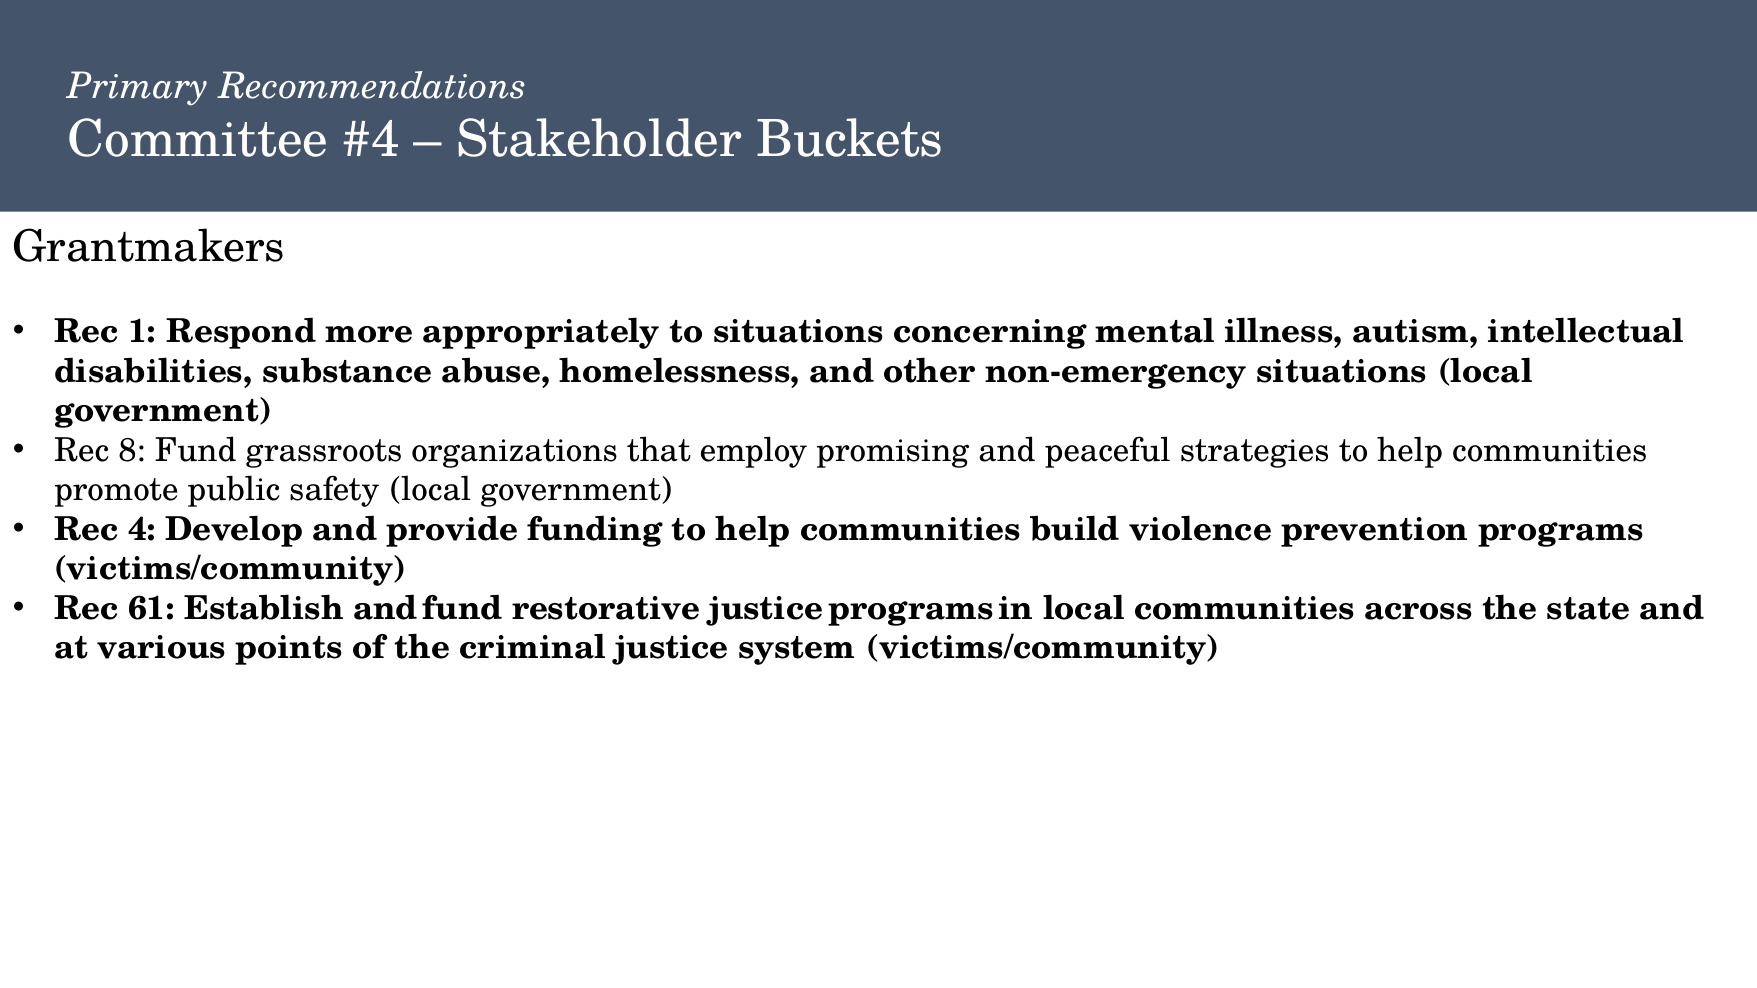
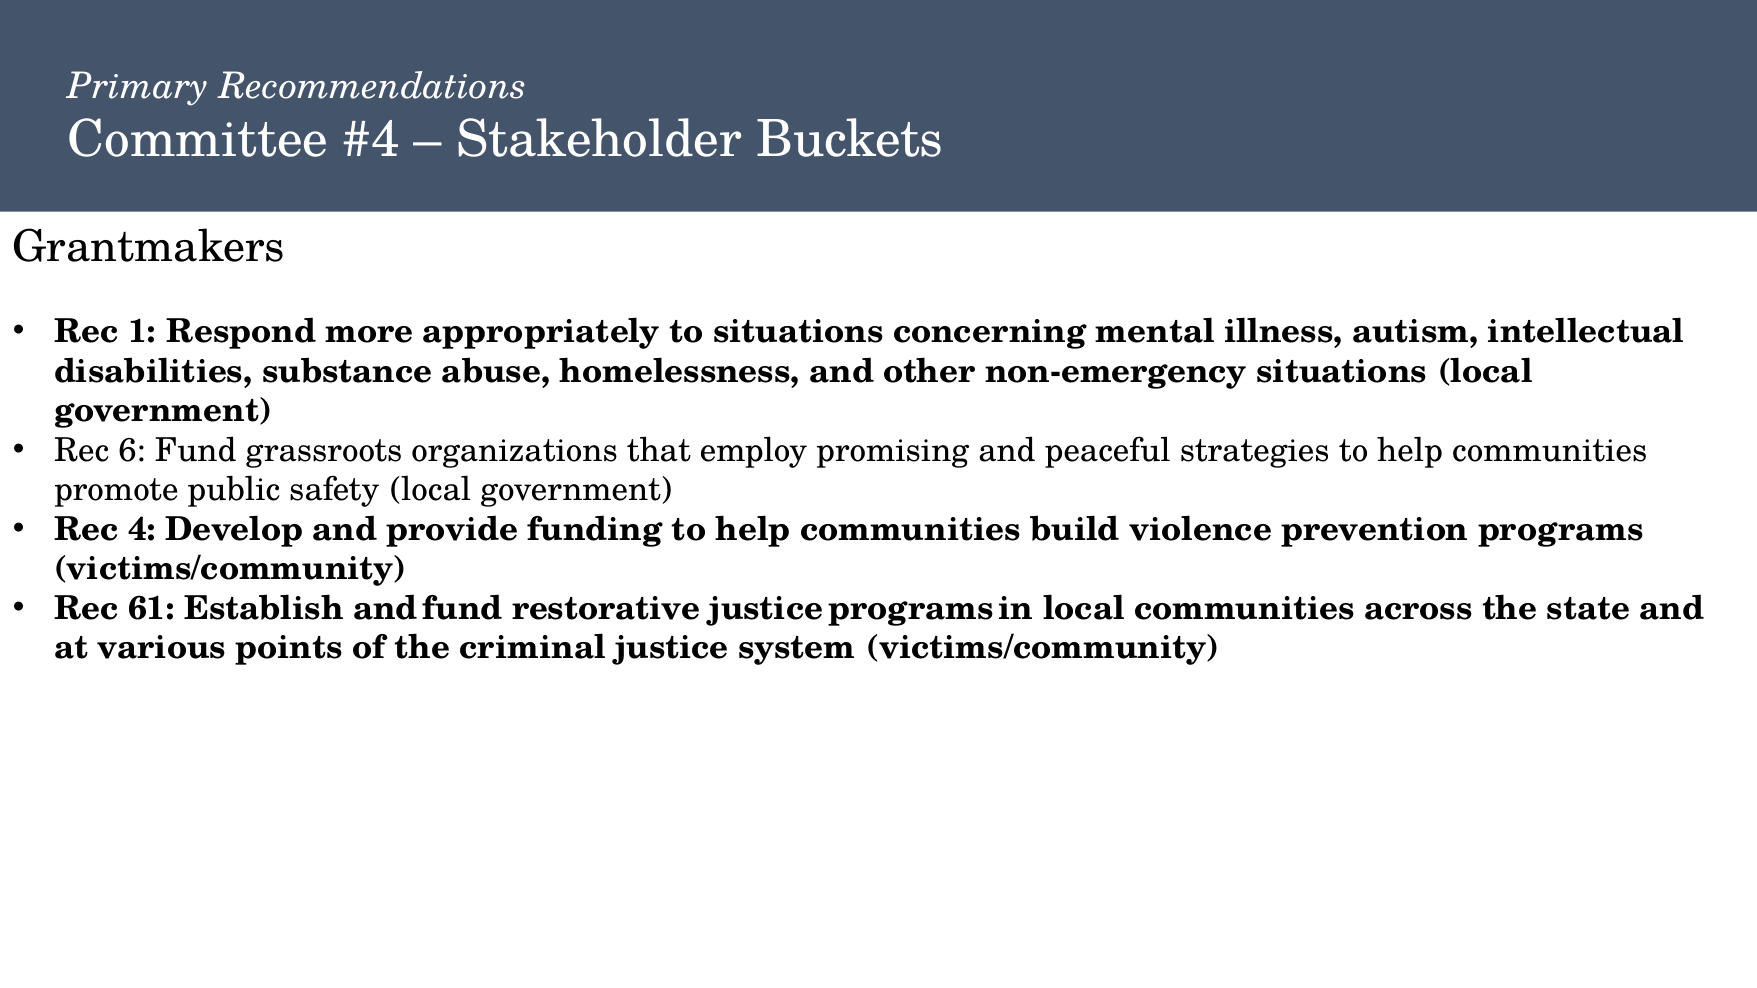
8: 8 -> 6
